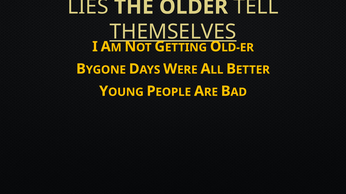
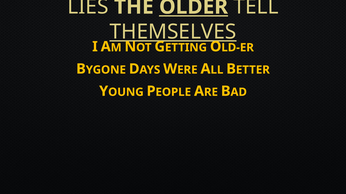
OLDER underline: none -> present
